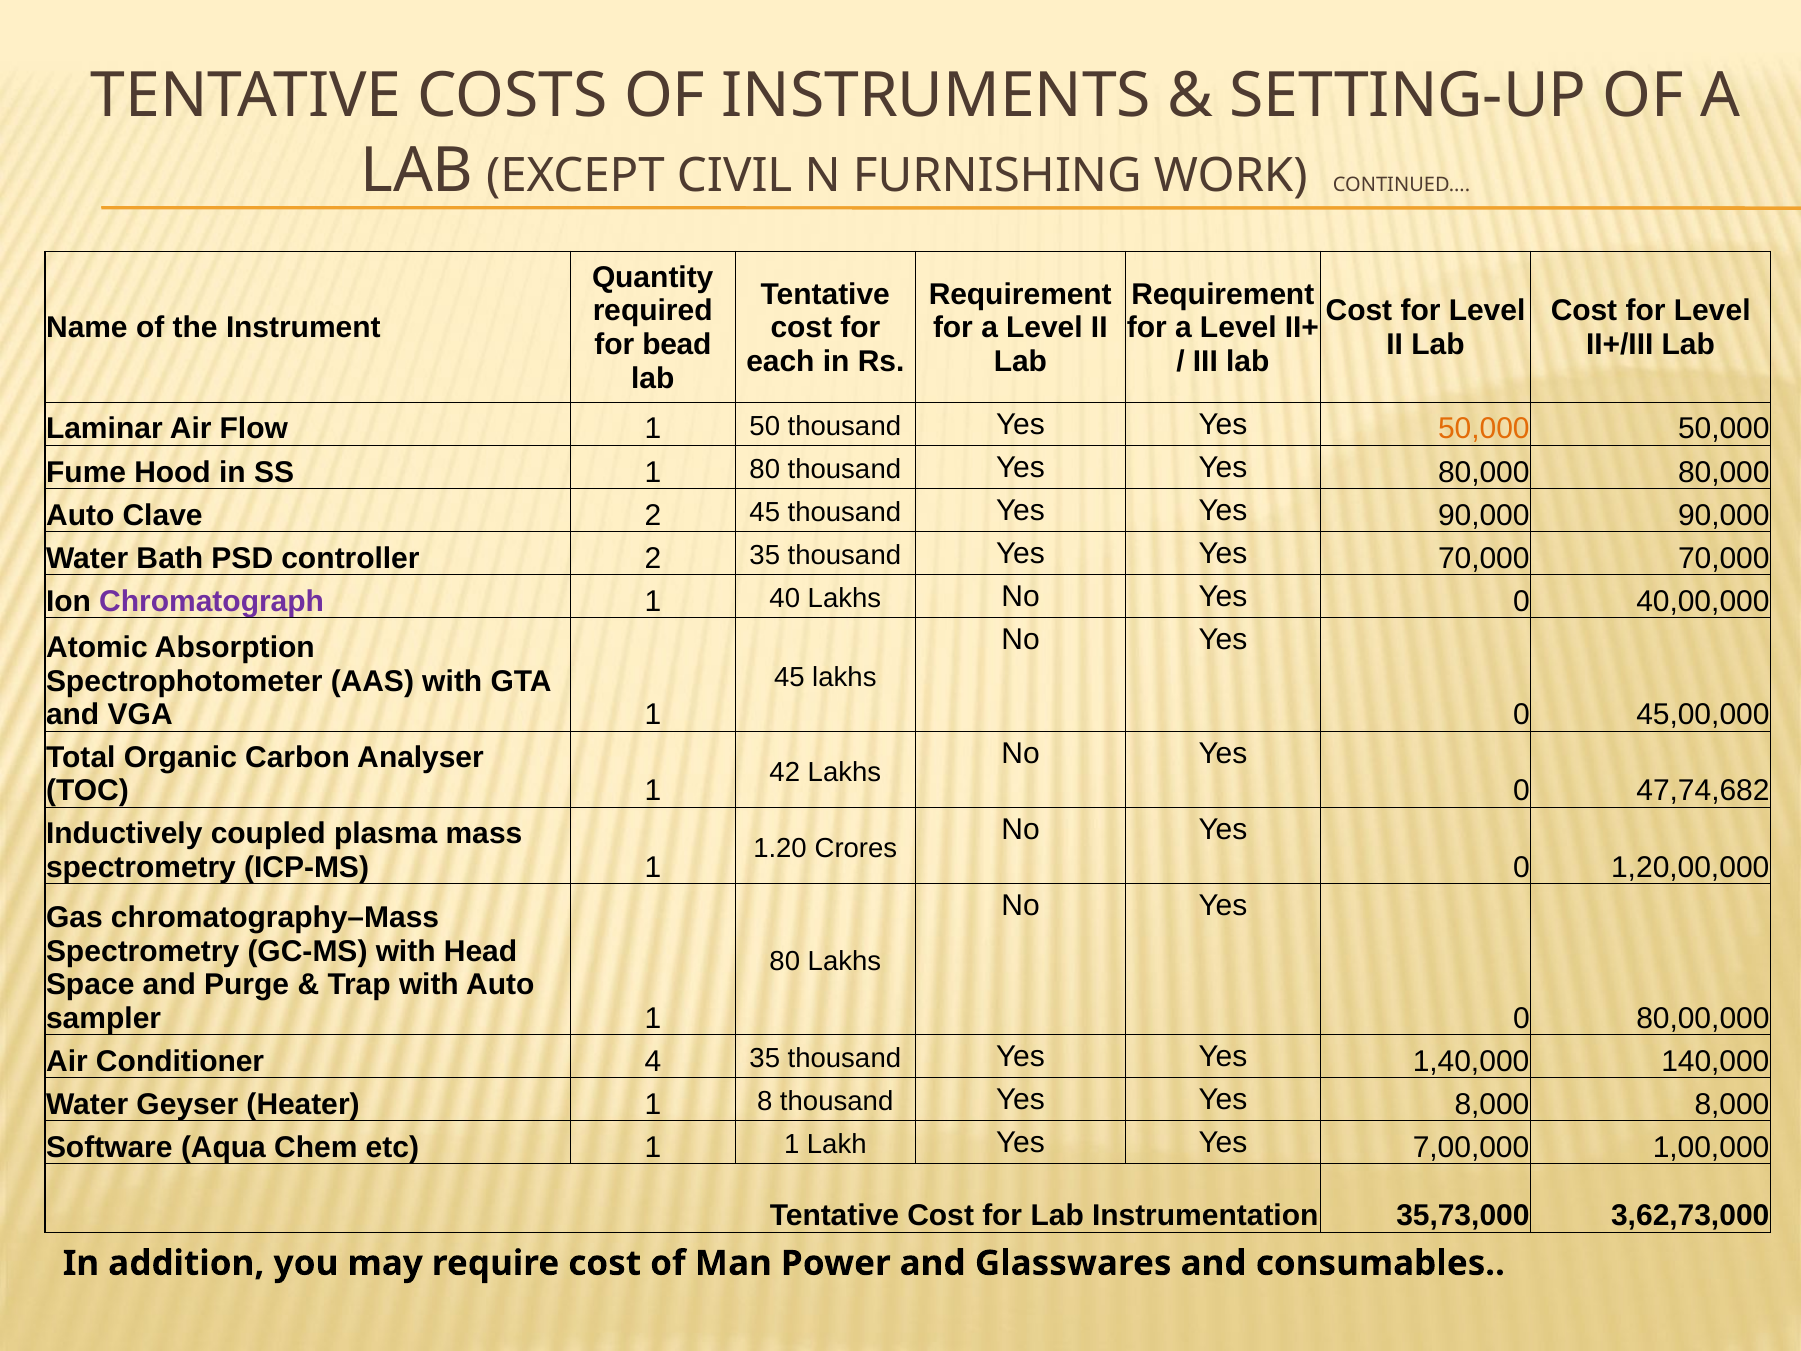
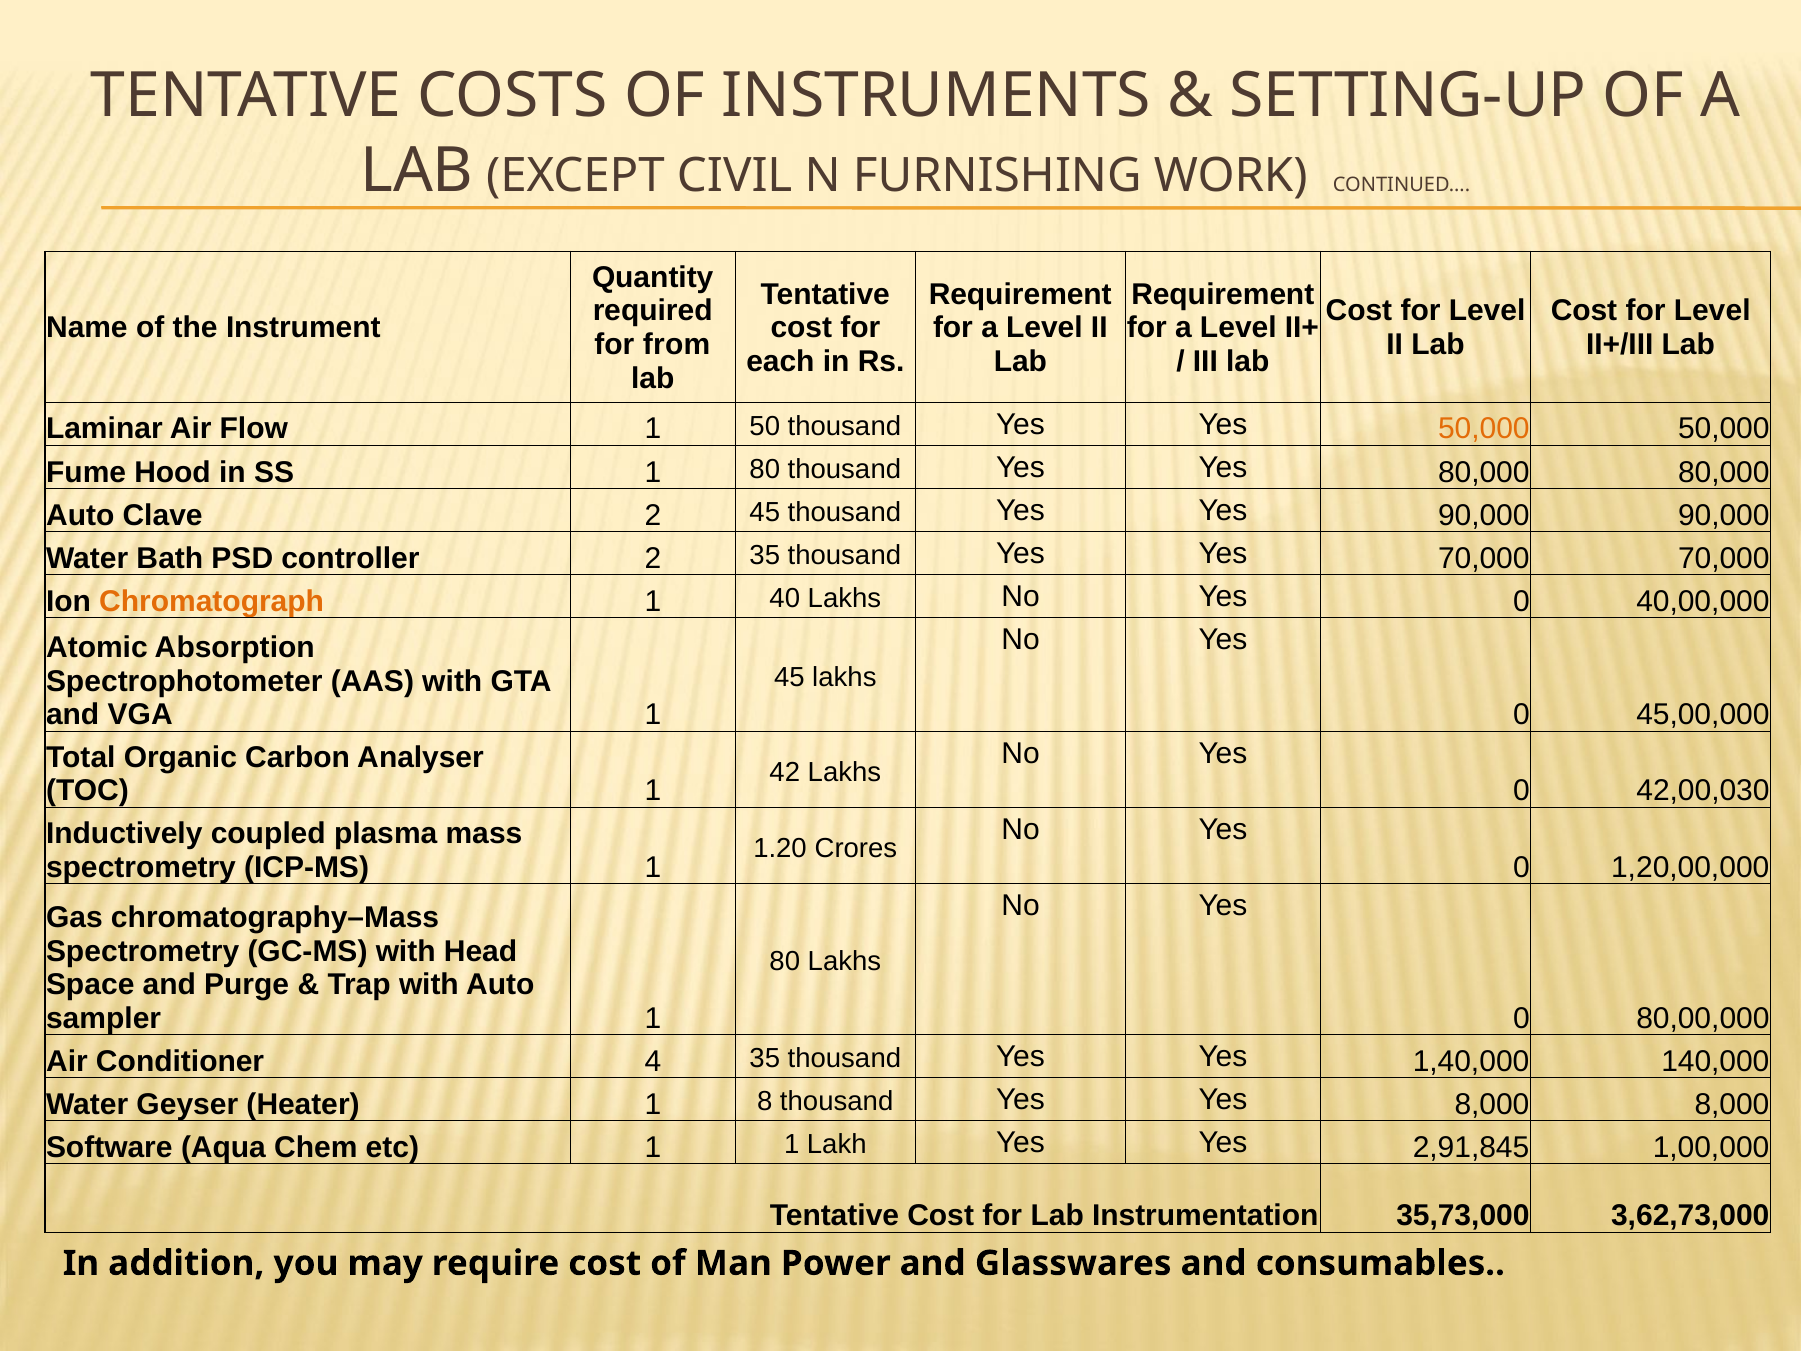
bead: bead -> from
Chromatograph colour: purple -> orange
47,74,682: 47,74,682 -> 42,00,030
7,00,000: 7,00,000 -> 2,91,845
